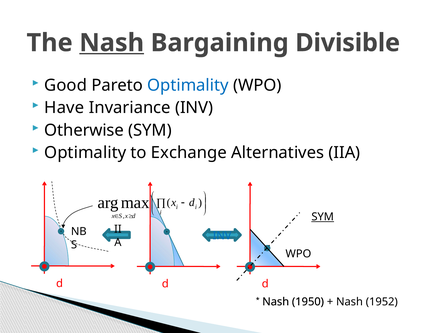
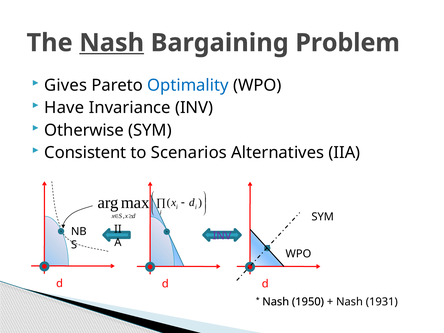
Divisible: Divisible -> Problem
Good: Good -> Gives
Optimality at (85, 153): Optimality -> Consistent
Exchange: Exchange -> Scenarios
SYM at (323, 217) underline: present -> none
INV at (222, 236) colour: blue -> purple
1952: 1952 -> 1931
